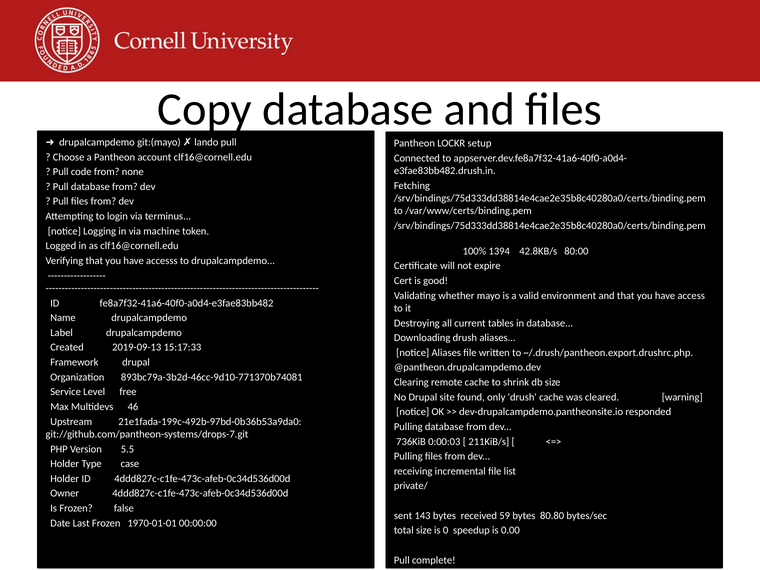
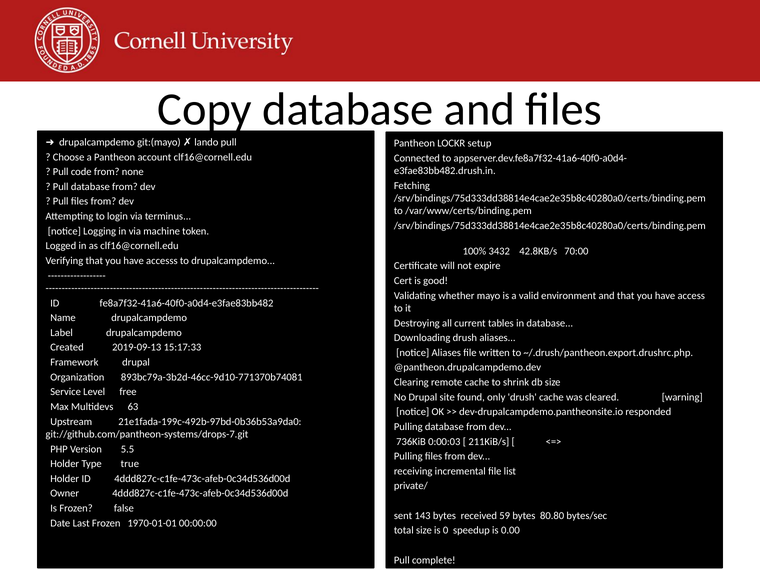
1394: 1394 -> 3432
80:00: 80:00 -> 70:00
46: 46 -> 63
case: case -> true
